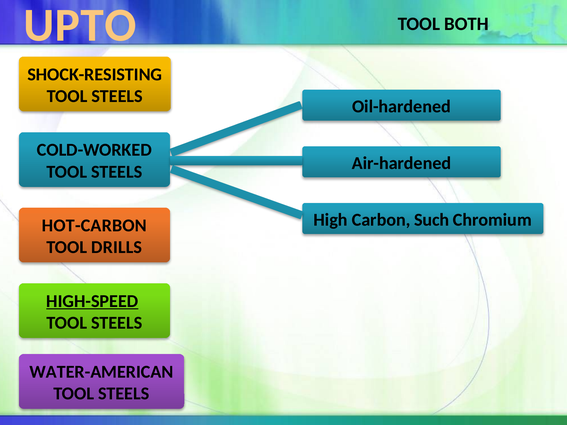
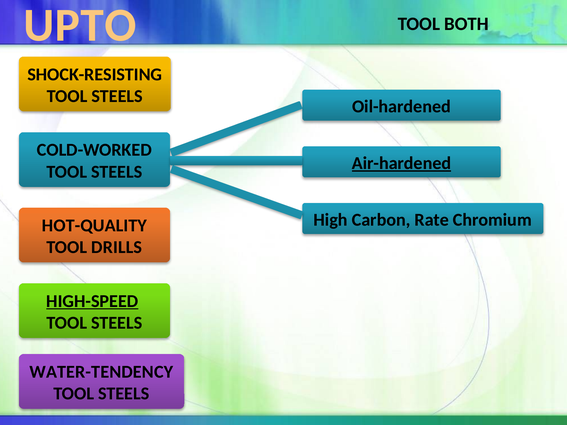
Air-hardened underline: none -> present
Such: Such -> Rate
HOT-CARBON: HOT-CARBON -> HOT-QUALITY
WATER-AMERICAN: WATER-AMERICAN -> WATER-TENDENCY
